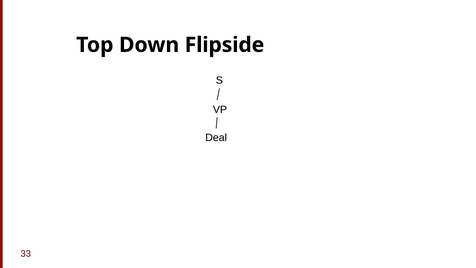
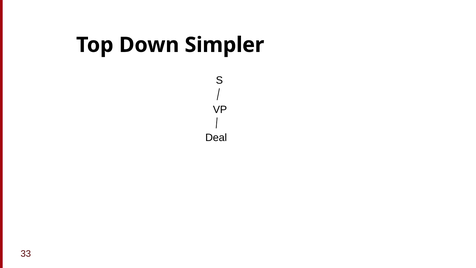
Flipside: Flipside -> Simpler
